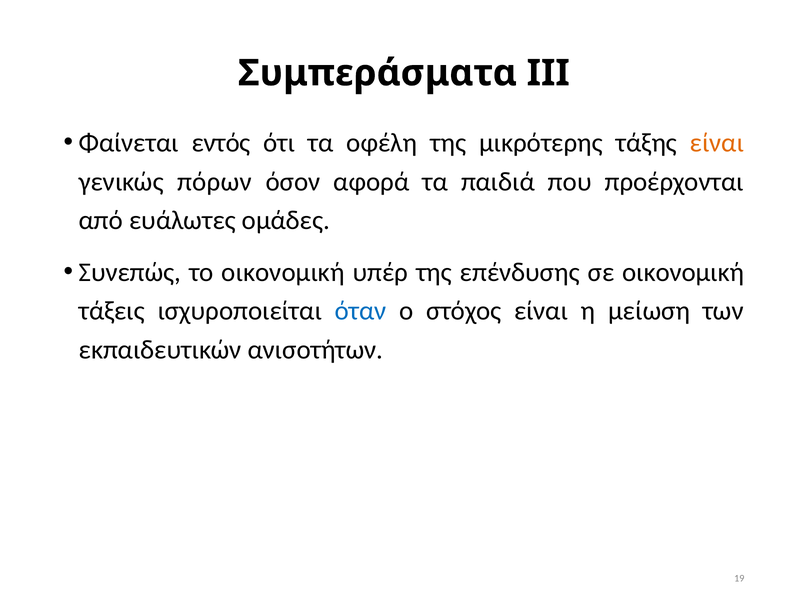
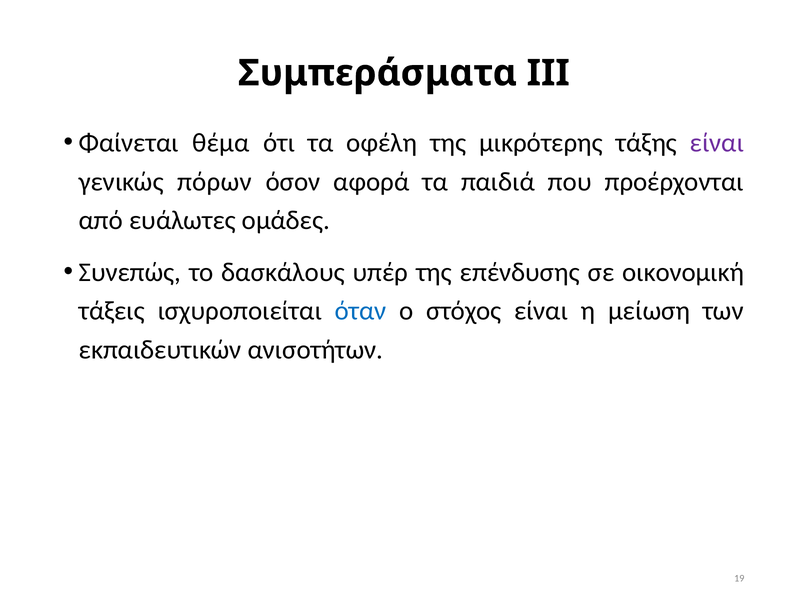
εντός: εντός -> θέμα
είναι at (717, 143) colour: orange -> purple
το οικονομική: οικονομική -> δασκάλους
